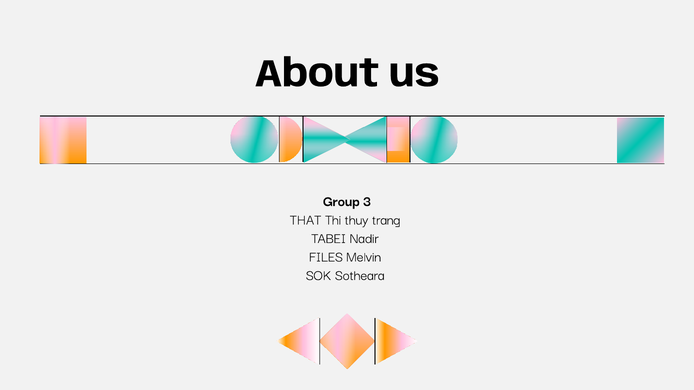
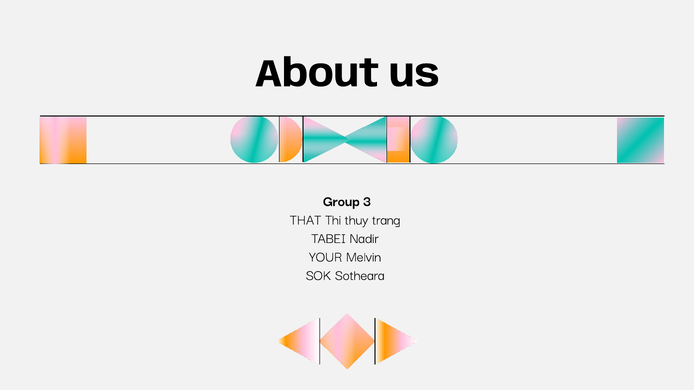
FILES: FILES -> YOUR
